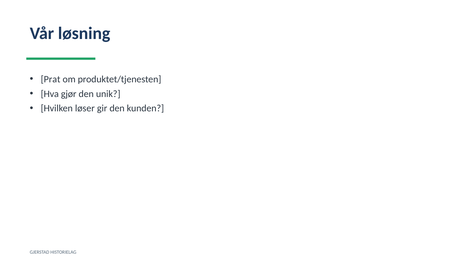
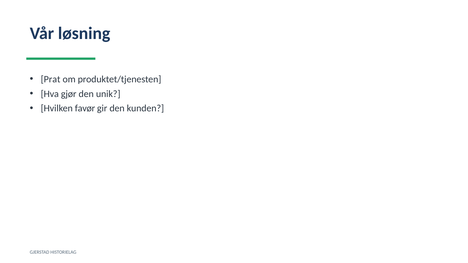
løser: løser -> favør
